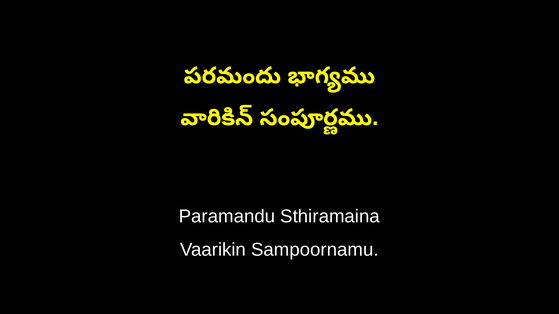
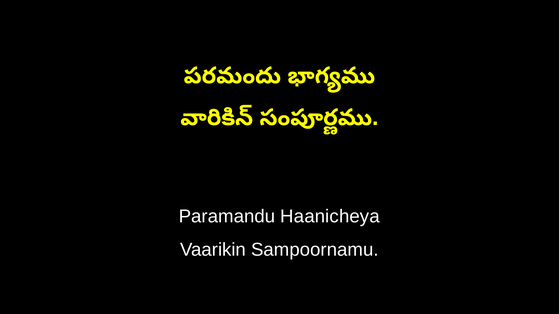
Sthiramaina: Sthiramaina -> Haanicheya
